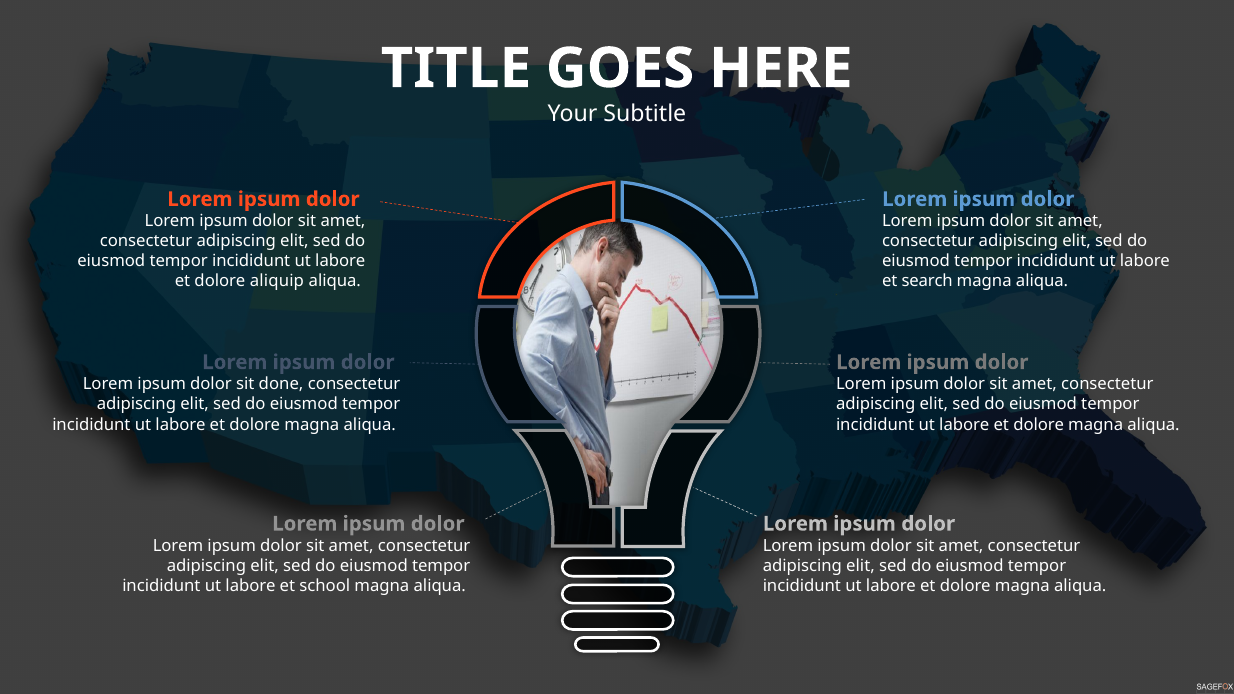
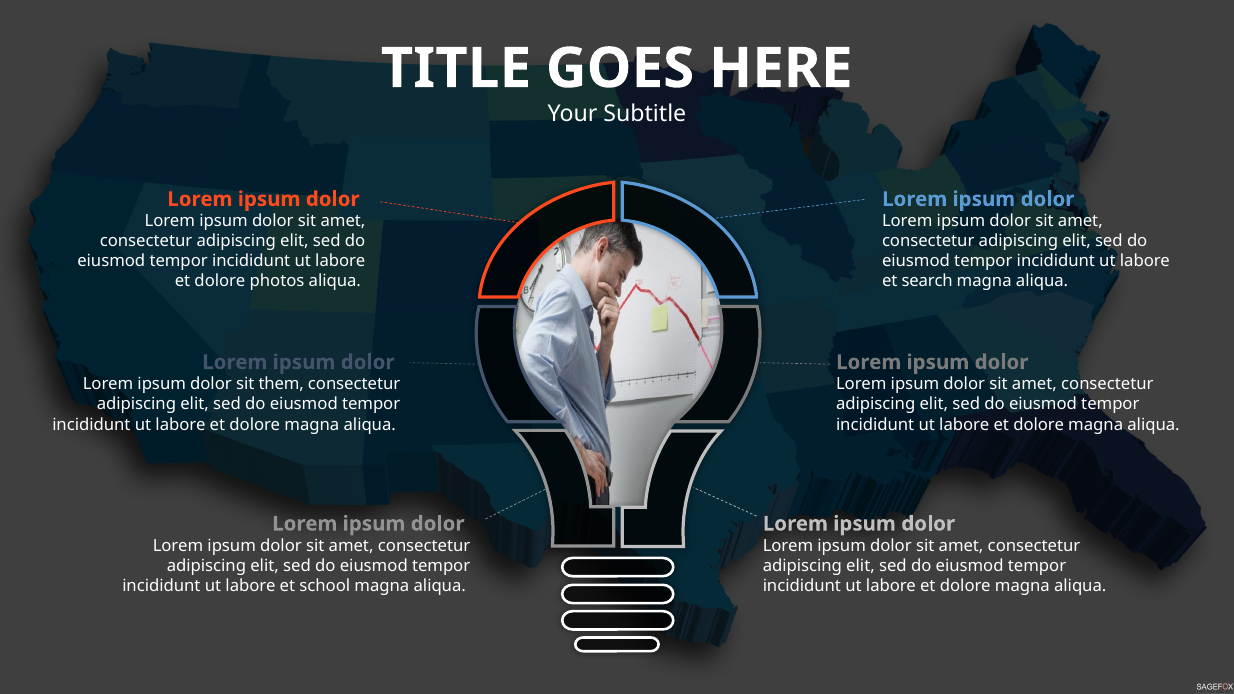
aliquip: aliquip -> photos
done: done -> them
